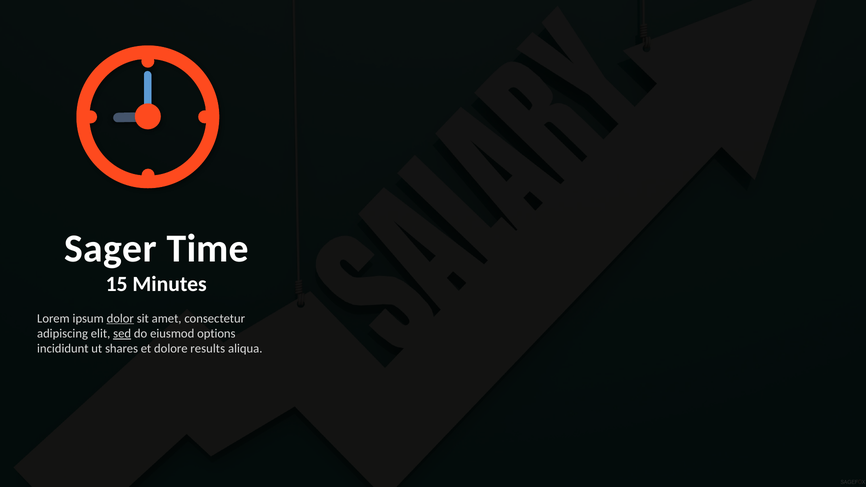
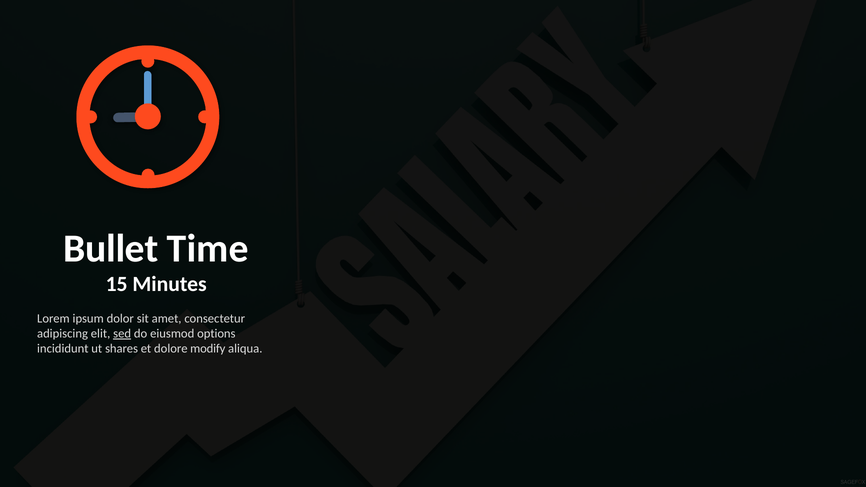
Sager: Sager -> Bullet
dolor underline: present -> none
results: results -> modify
